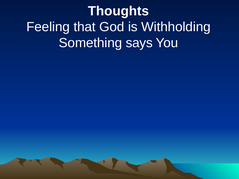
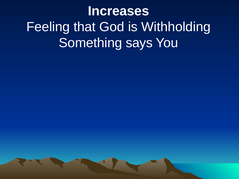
Thoughts: Thoughts -> Increases
